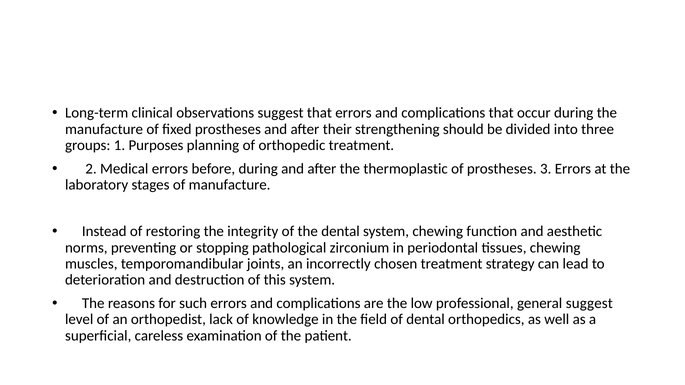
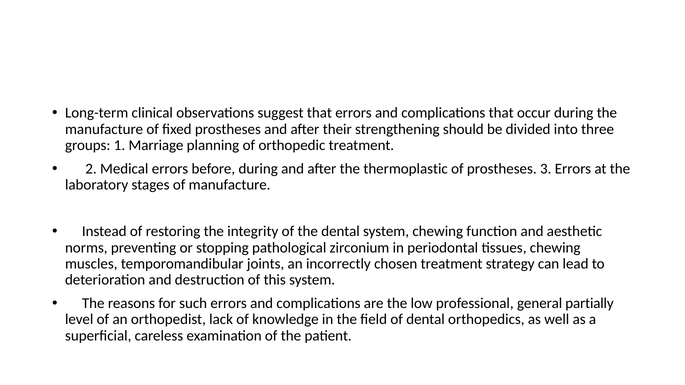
Purposes: Purposes -> Marriage
general suggest: suggest -> partially
